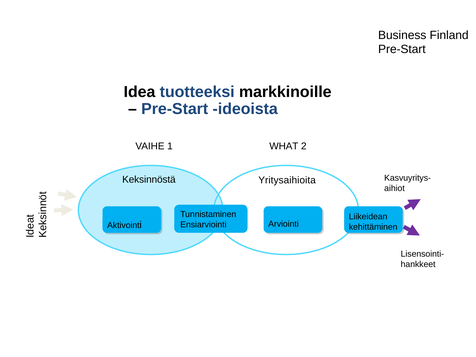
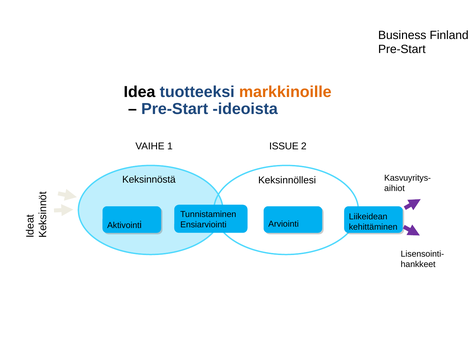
markkinoille colour: black -> orange
WHAT: WHAT -> ISSUE
Yritysaihioita: Yritysaihioita -> Keksinnöllesi
